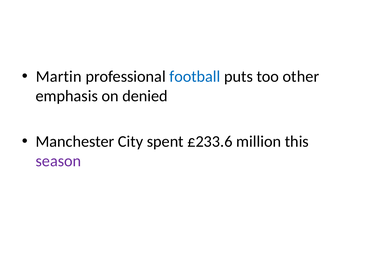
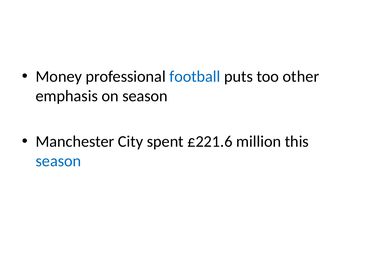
Martin: Martin -> Money
on denied: denied -> season
£233.6: £233.6 -> £221.6
season at (58, 161) colour: purple -> blue
